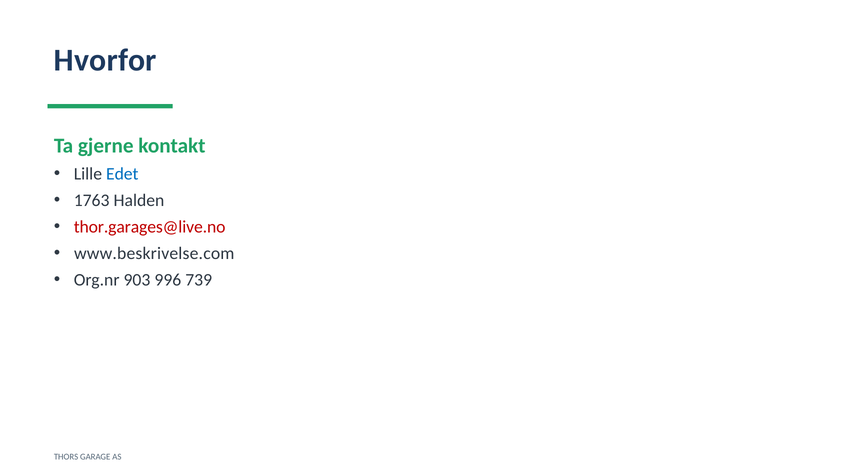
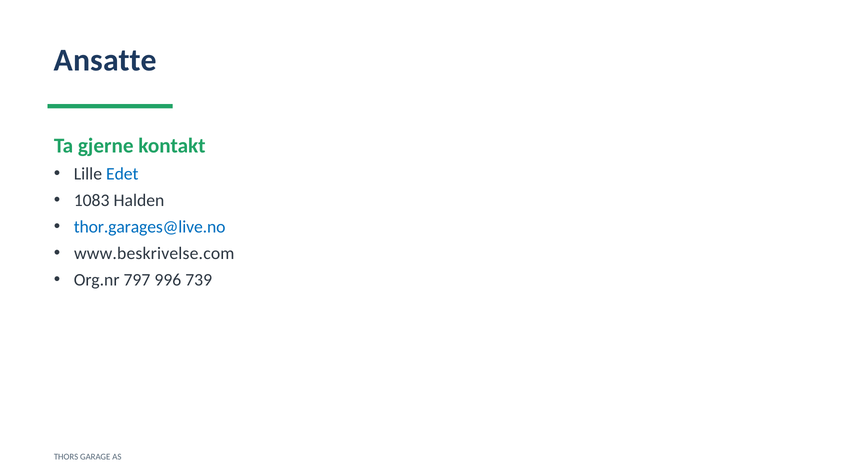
Hvorfor: Hvorfor -> Ansatte
1763: 1763 -> 1083
thor.garages@live.no colour: red -> blue
903: 903 -> 797
